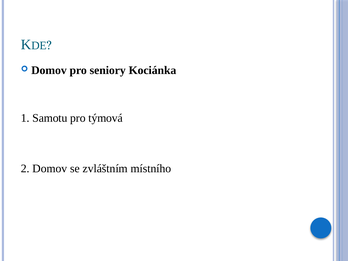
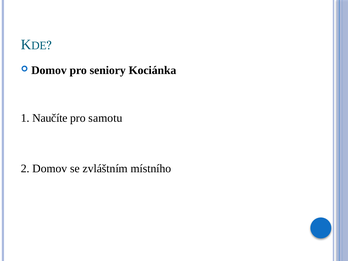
Samotu: Samotu -> Naučíte
týmová: týmová -> samotu
